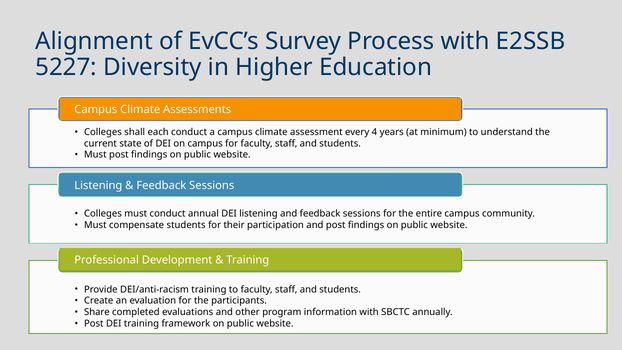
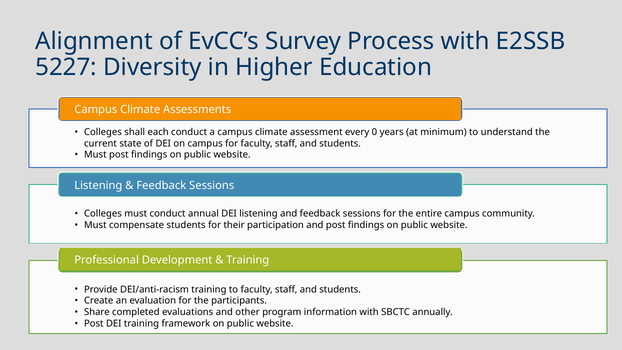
4: 4 -> 0
